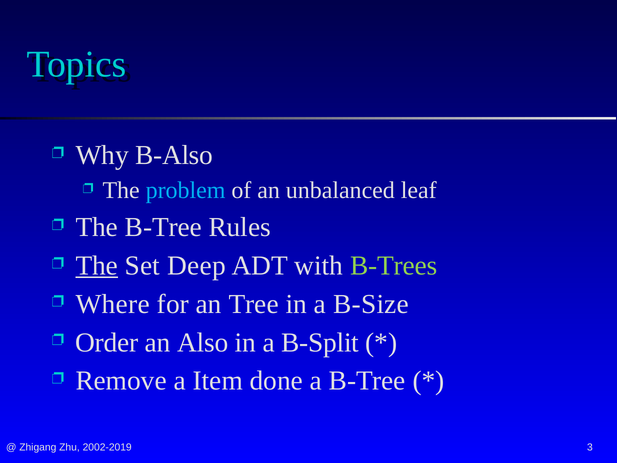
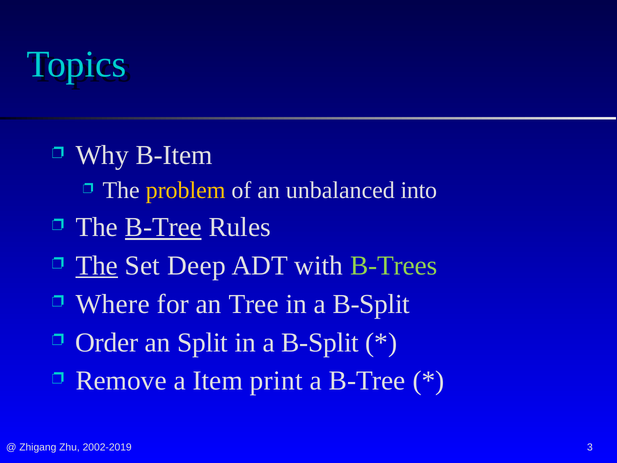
B-Also: B-Also -> B-Item
problem colour: light blue -> yellow
leaf: leaf -> into
B-Tree at (163, 227) underline: none -> present
B-Size at (371, 304): B-Size -> B-Split
Also: Also -> Split
done: done -> print
